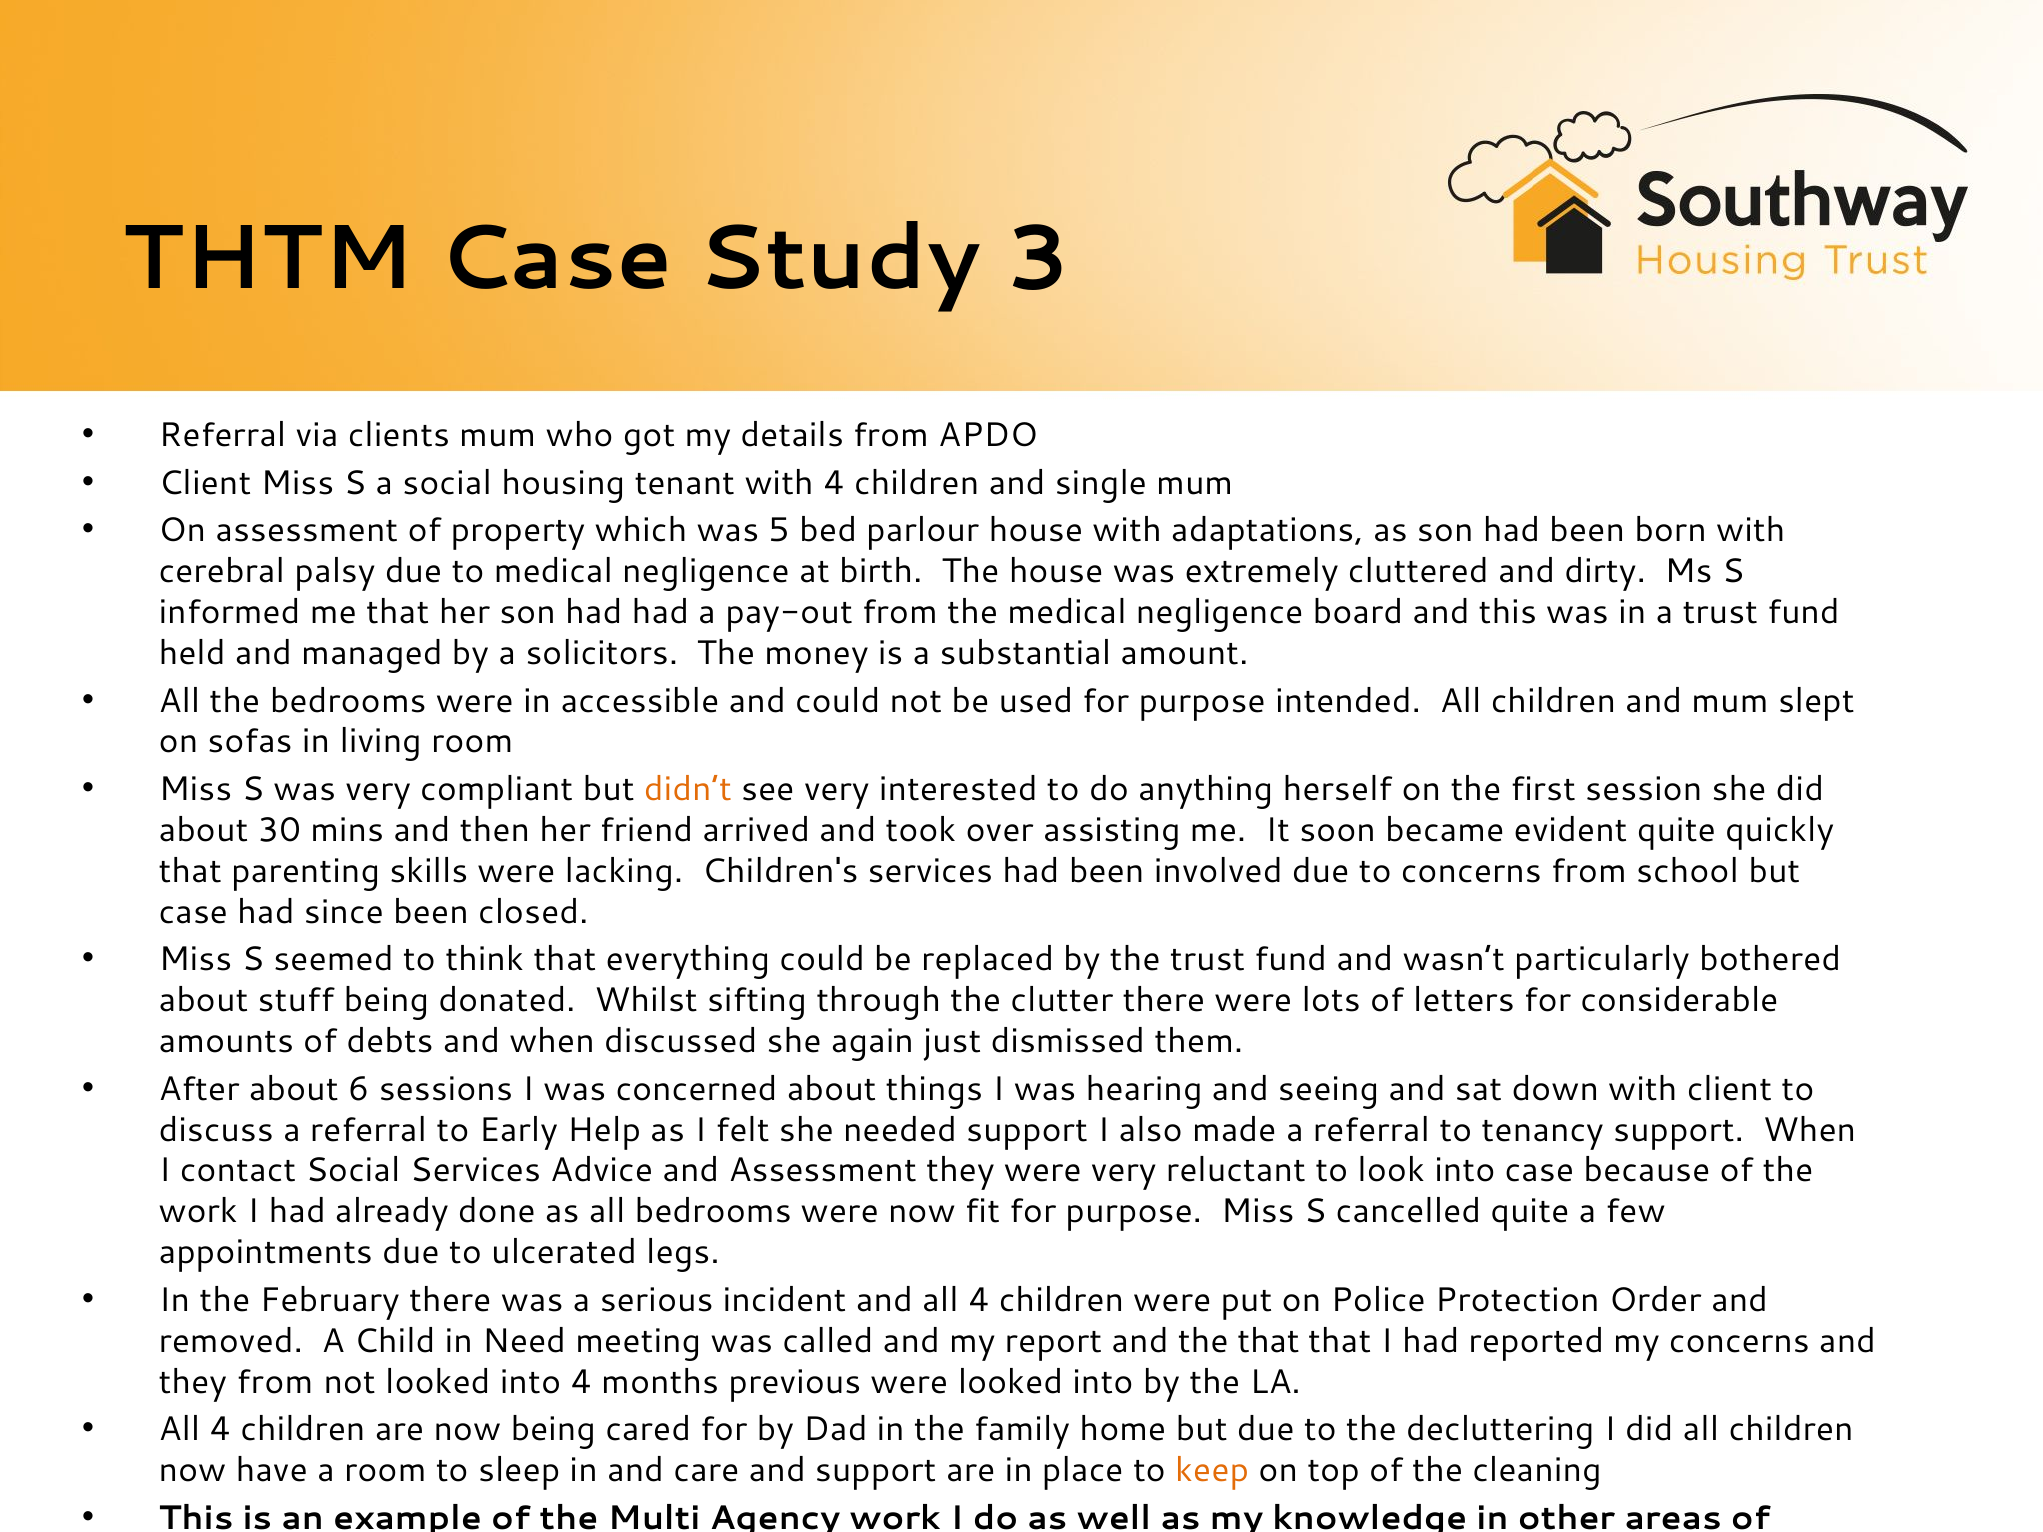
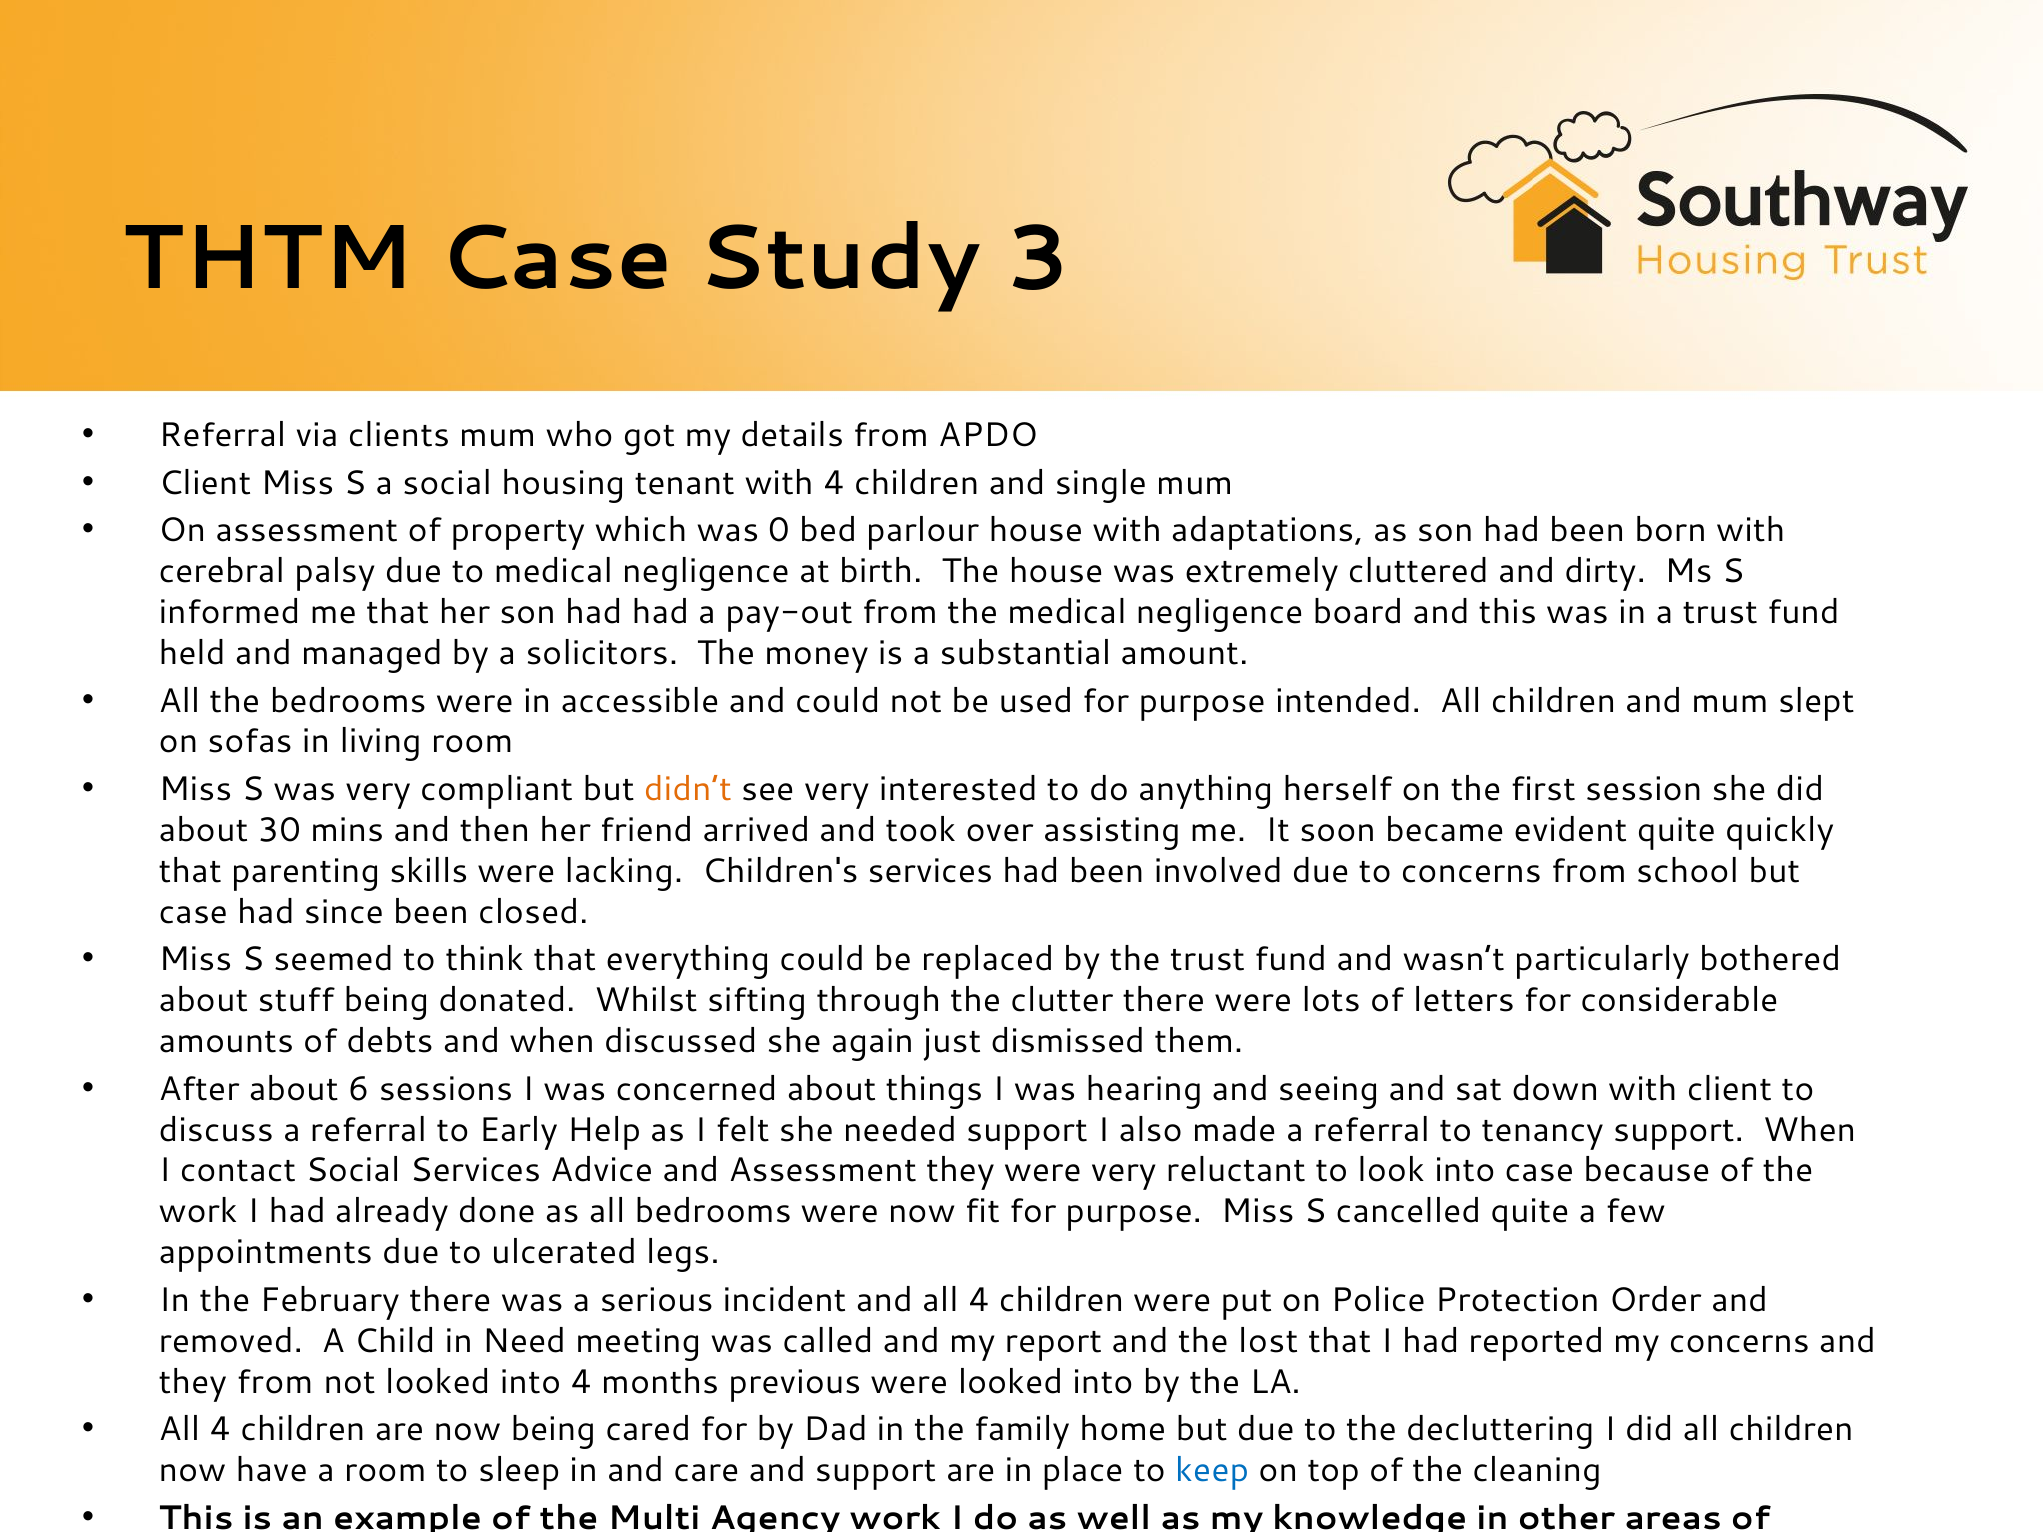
5: 5 -> 0
the that: that -> lost
keep colour: orange -> blue
